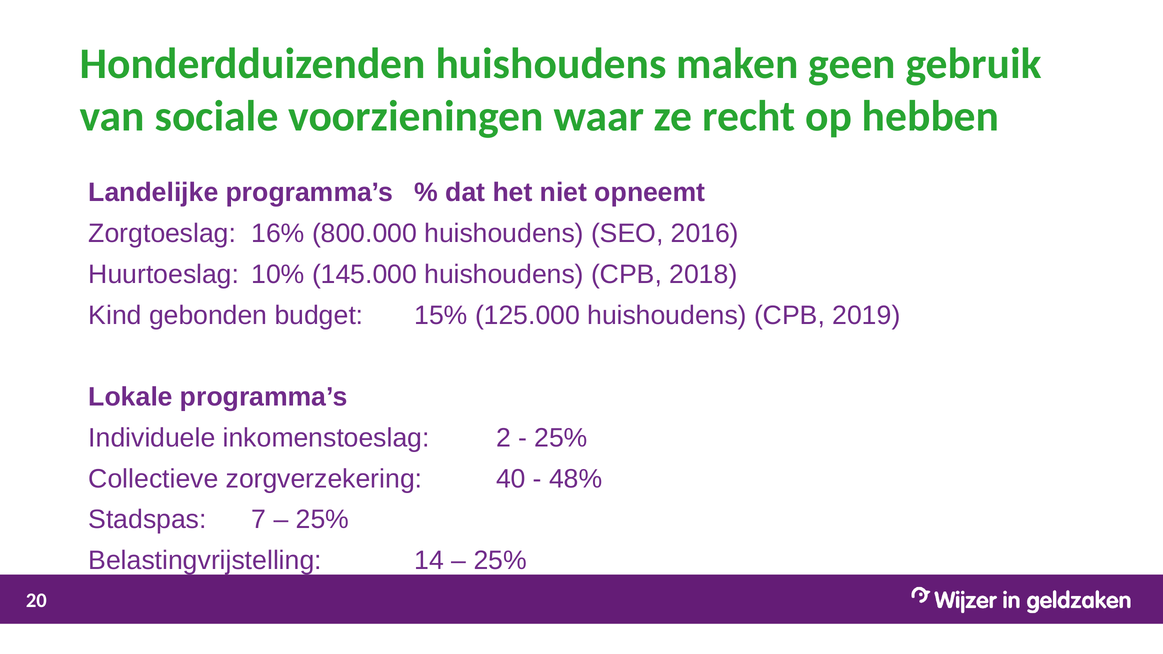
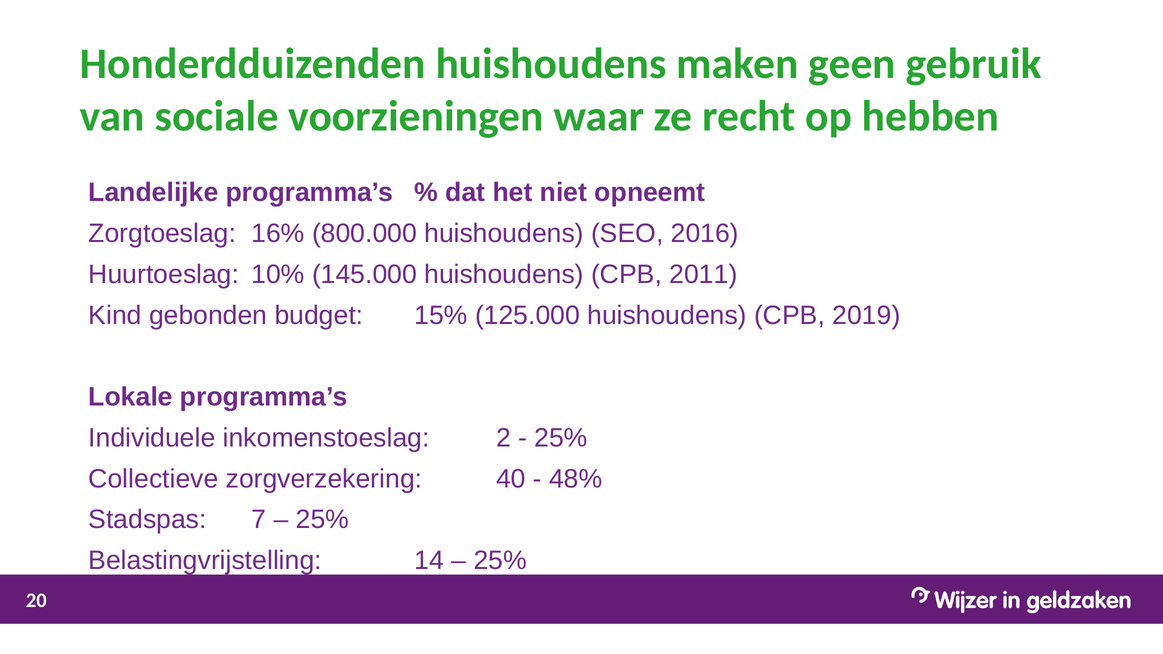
2018: 2018 -> 2011
